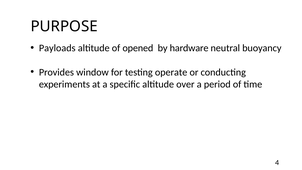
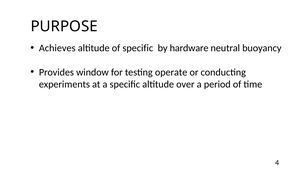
Payloads: Payloads -> Achieves
of opened: opened -> specific
